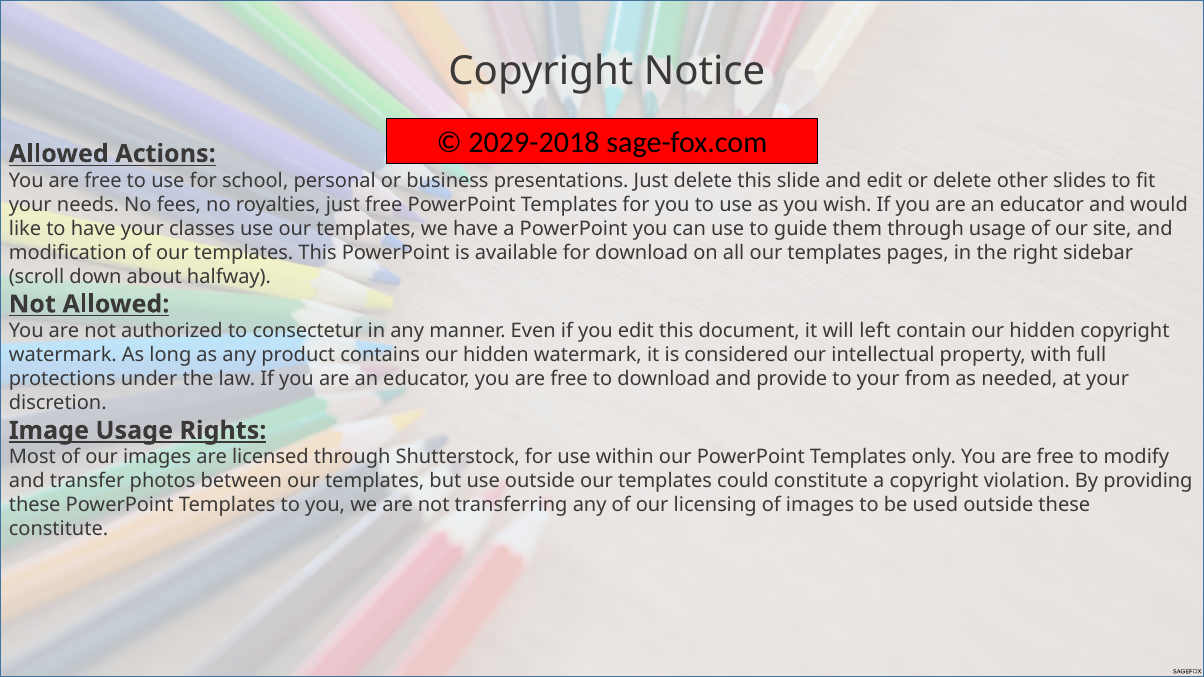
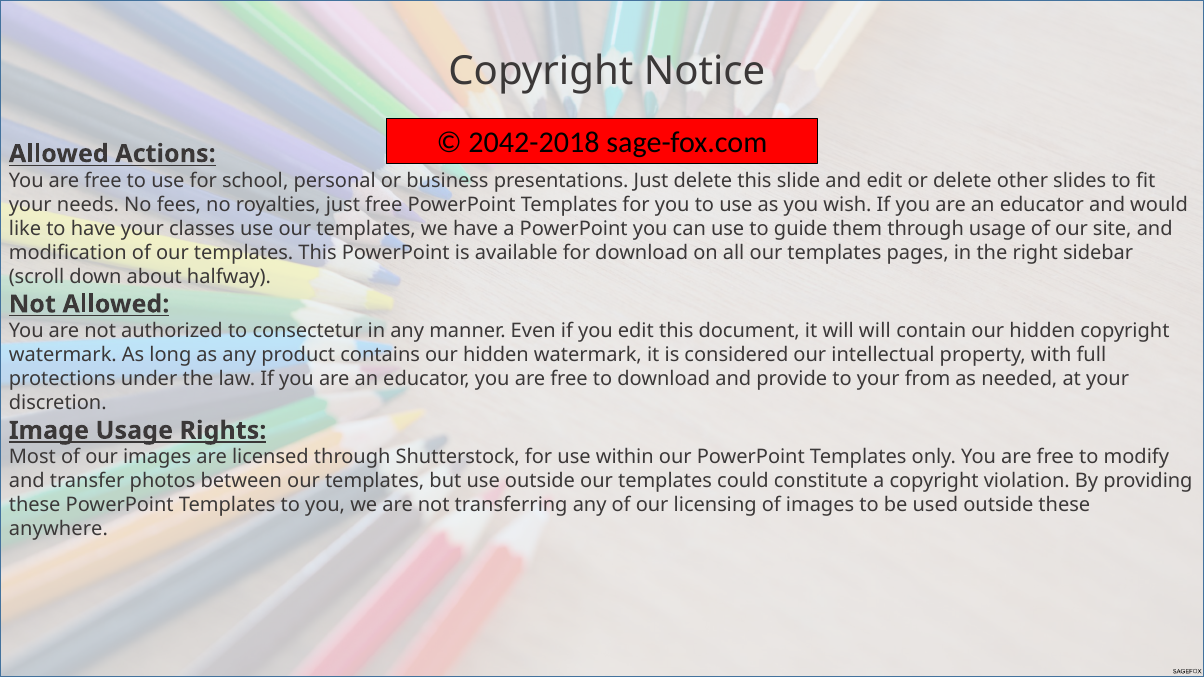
2029-2018: 2029-2018 -> 2042-2018
will left: left -> will
constitute at (59, 530): constitute -> anywhere
